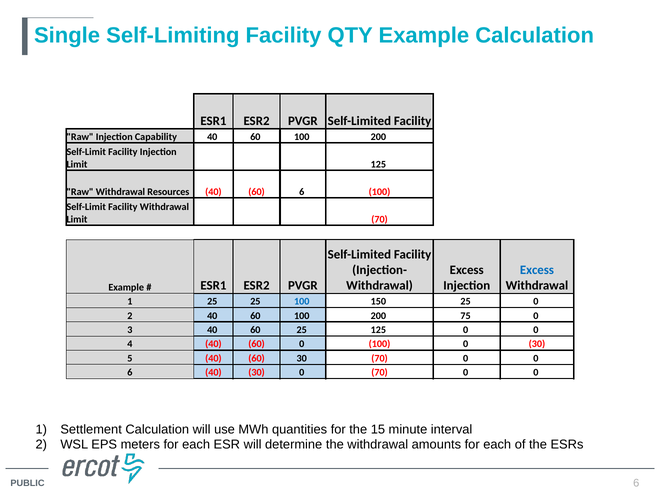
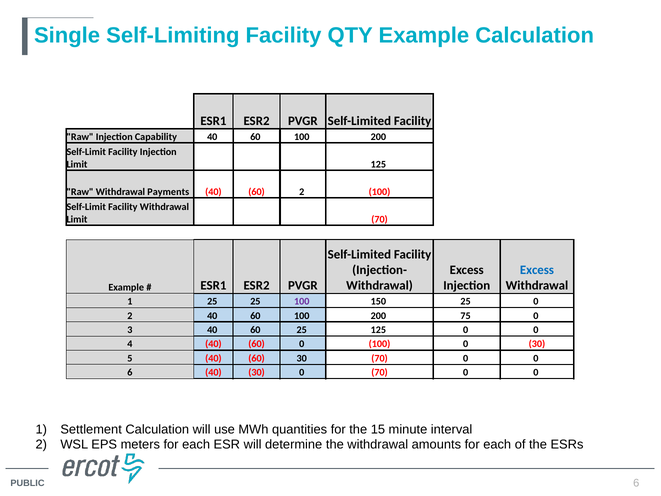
Resources: Resources -> Payments
60 6: 6 -> 2
100 at (302, 301) colour: blue -> purple
